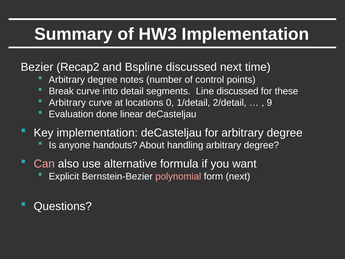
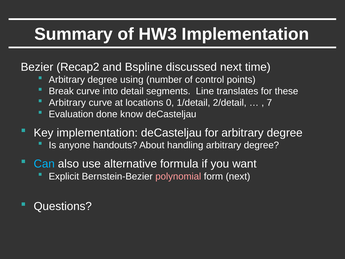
notes: notes -> using
Line discussed: discussed -> translates
9: 9 -> 7
linear: linear -> know
Can colour: pink -> light blue
